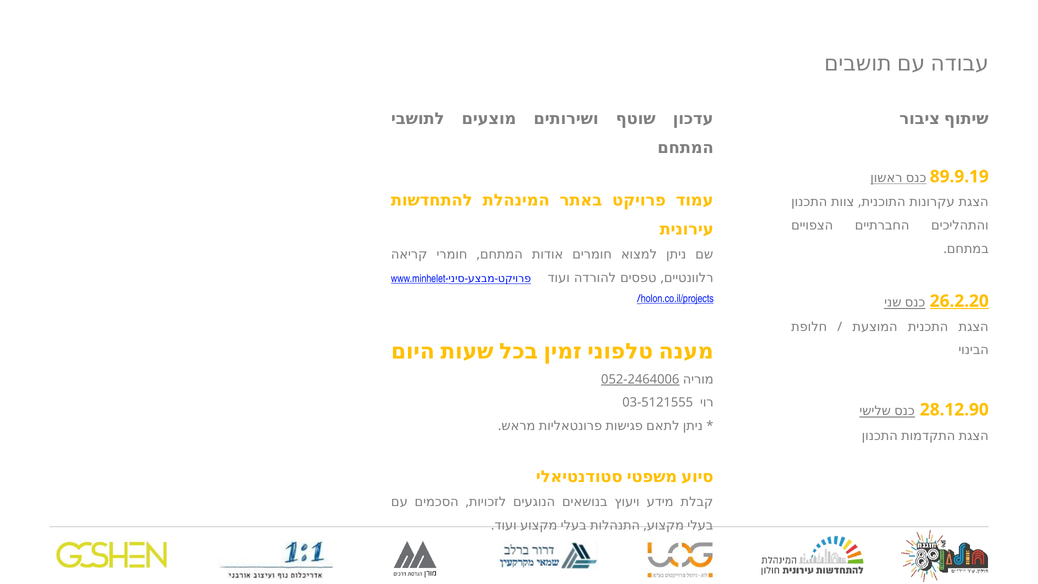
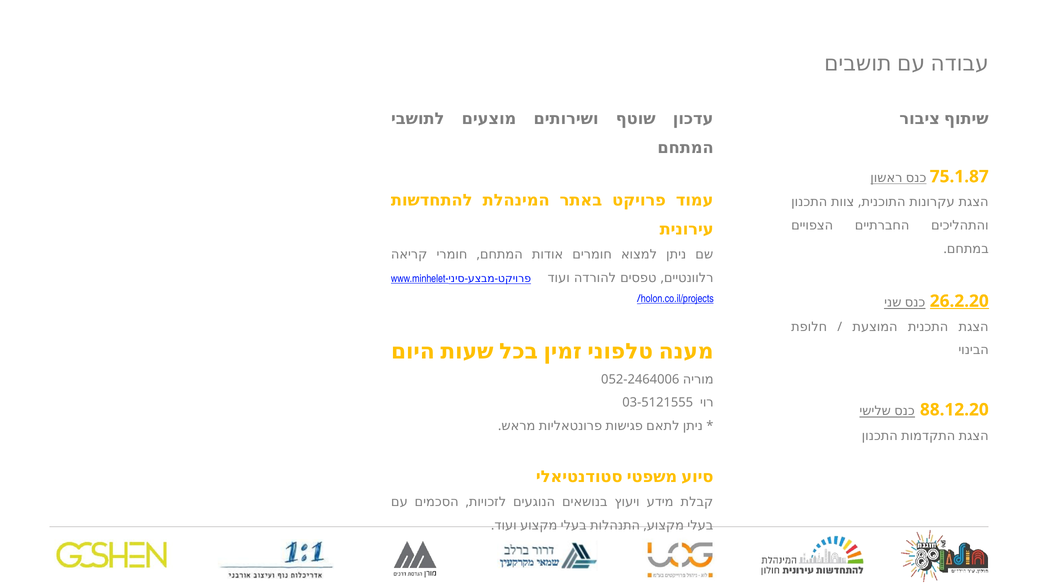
89.9.19: 89.9.19 -> 75.1.87
052-2464006 underline: present -> none
28.12.90: 28.12.90 -> 88.12.20
